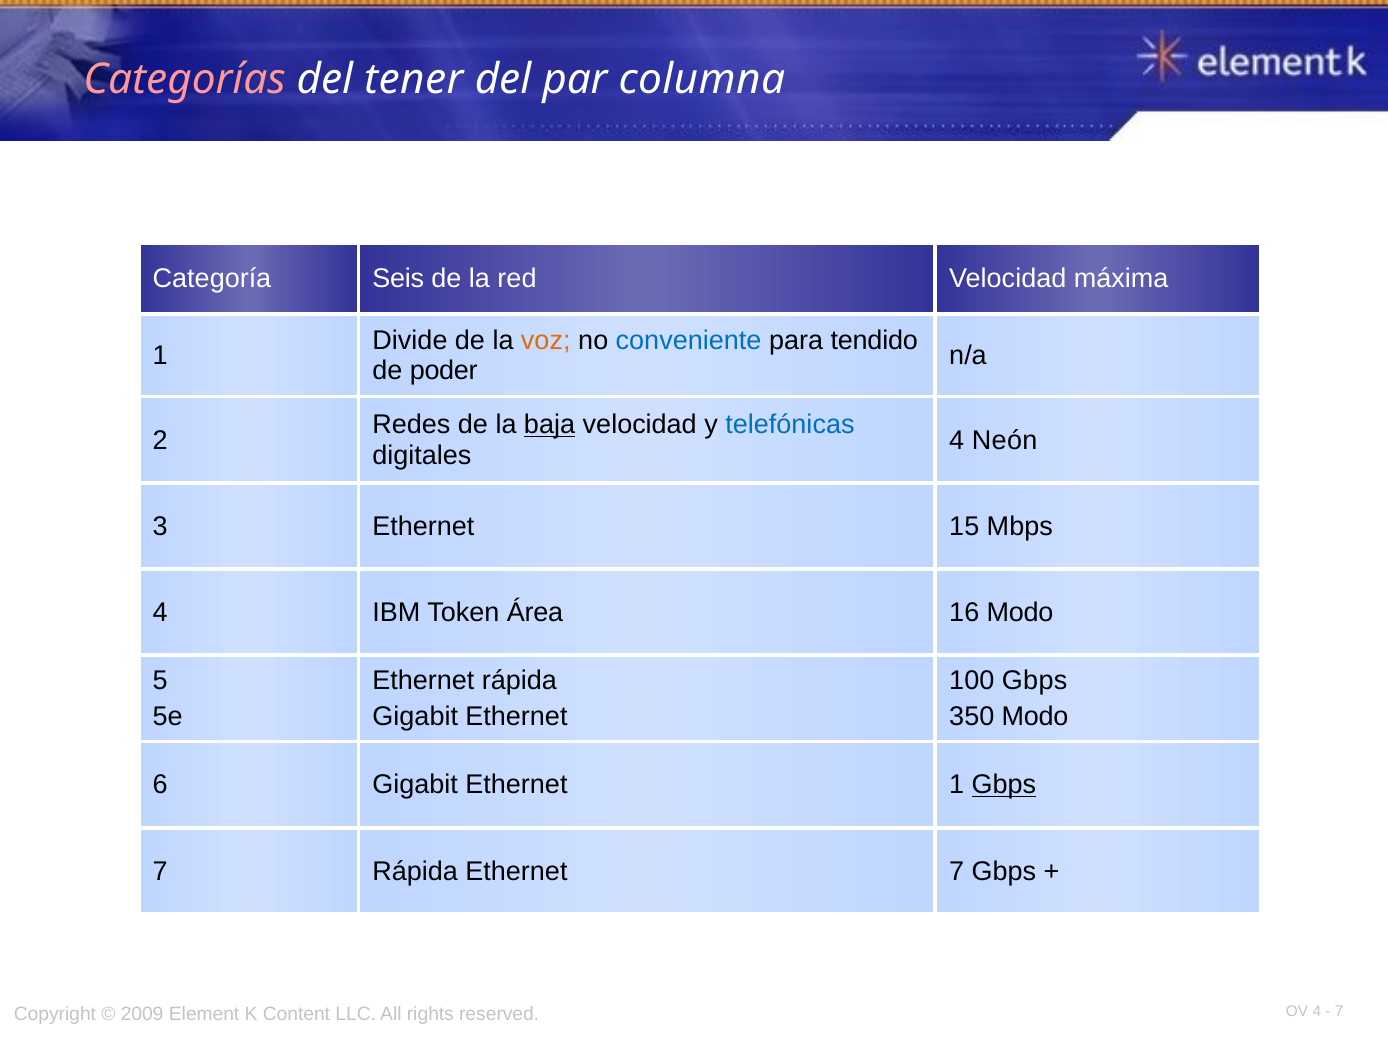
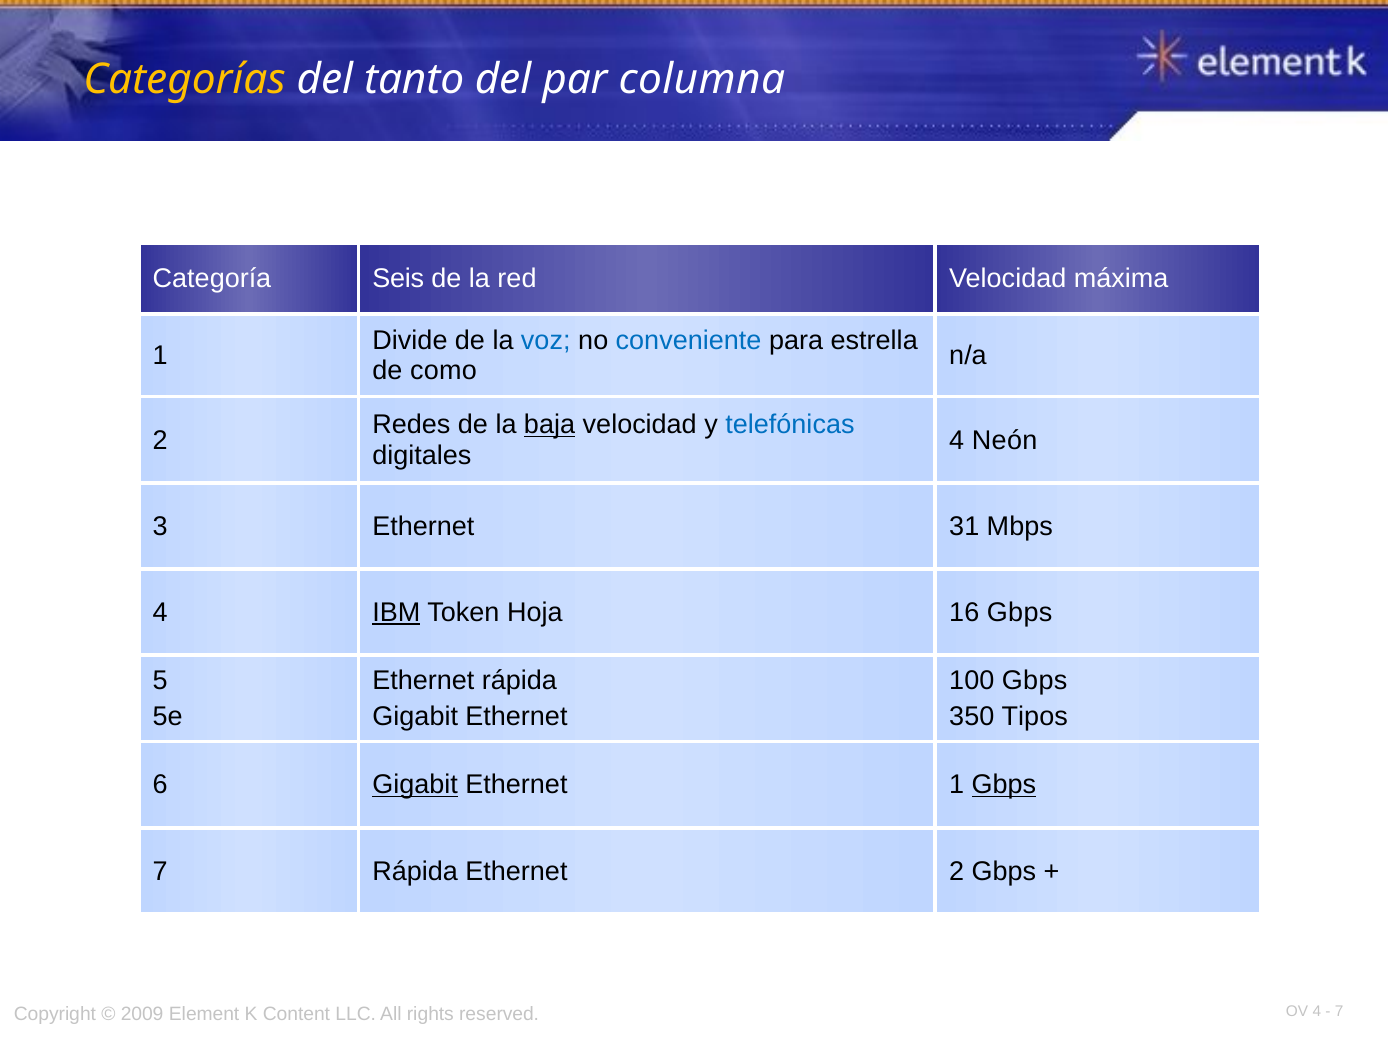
Categorías colour: pink -> yellow
tener: tener -> tanto
voz colour: orange -> blue
tendido: tendido -> estrella
poder: poder -> como
15: 15 -> 31
IBM underline: none -> present
Área: Área -> Hoja
16 Modo: Modo -> Gbps
350 Modo: Modo -> Tipos
Gigabit at (415, 785) underline: none -> present
Ethernet 7: 7 -> 2
